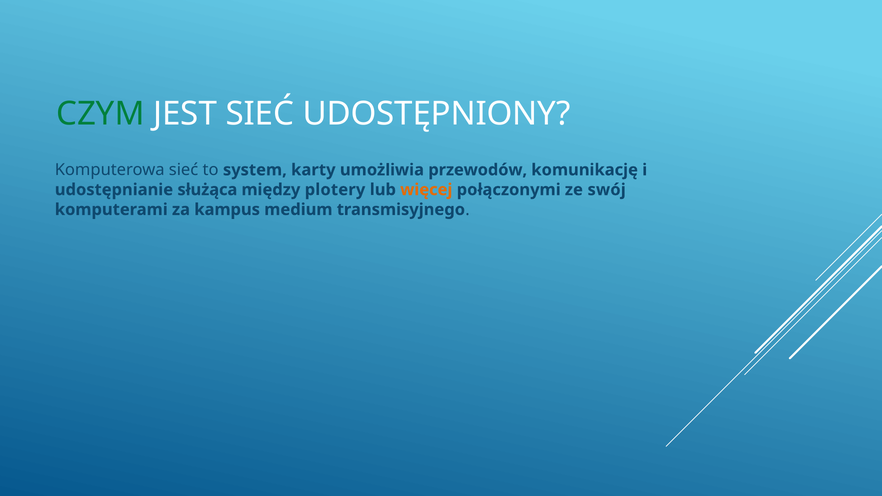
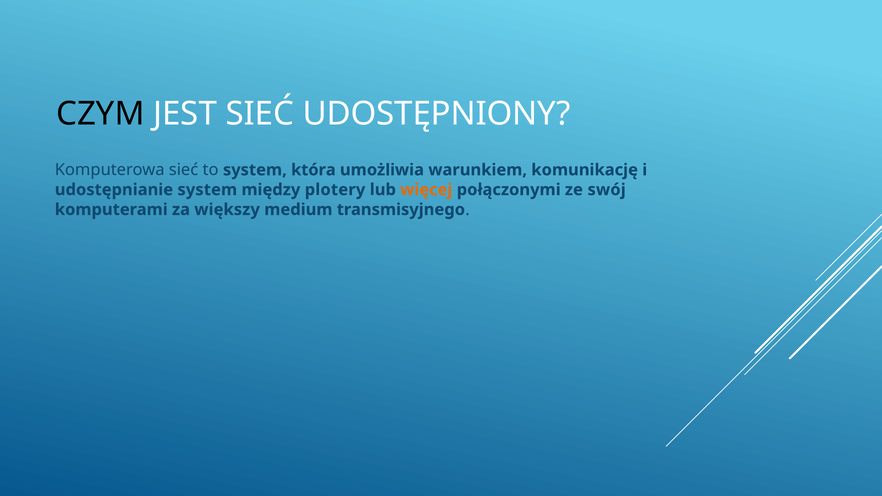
CZYM colour: green -> black
karty: karty -> która
przewodów: przewodów -> warunkiem
udostępnianie służąca: służąca -> system
kampus: kampus -> większy
